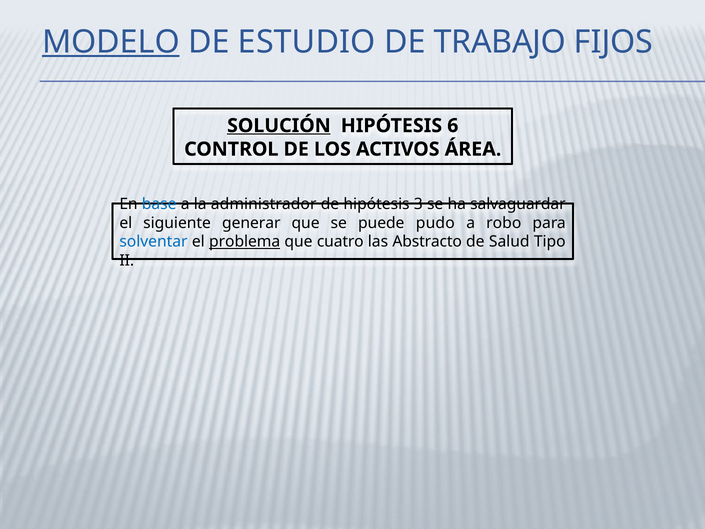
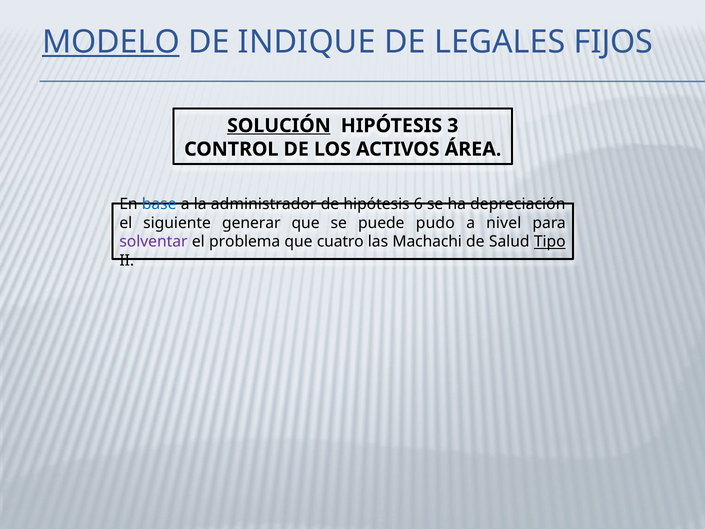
ESTUDIO: ESTUDIO -> INDIQUE
TRABAJO: TRABAJO -> LEGALES
6: 6 -> 3
3: 3 -> 6
salvaguardar: salvaguardar -> depreciación
robo: robo -> nivel
solventar colour: blue -> purple
problema underline: present -> none
Abstracto: Abstracto -> Machachi
Tipo underline: none -> present
